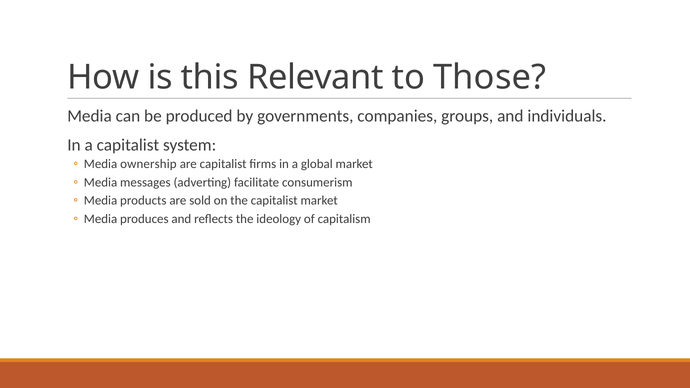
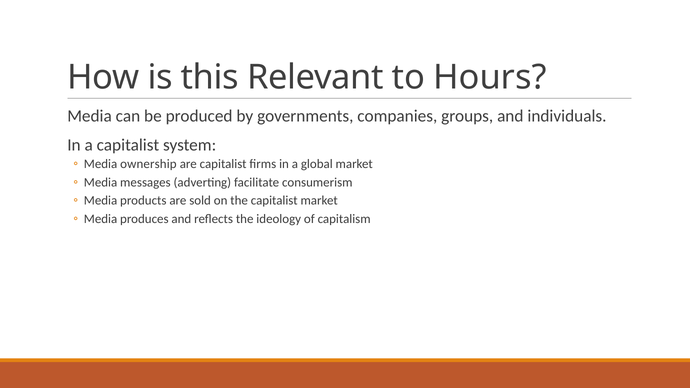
Those: Those -> Hours
